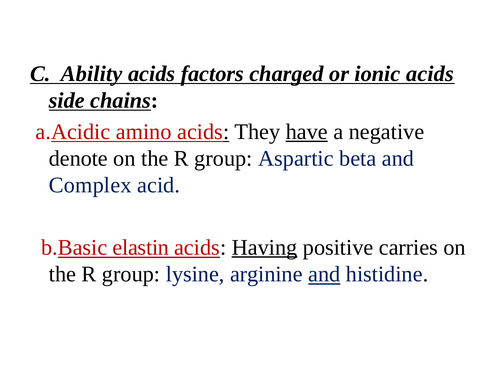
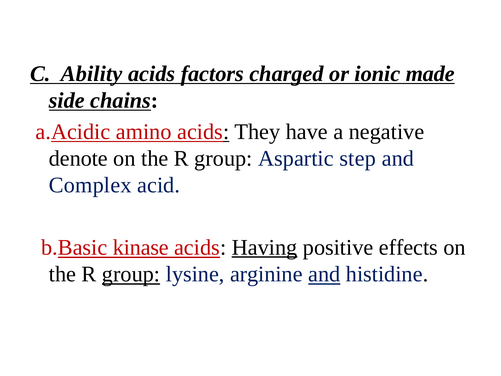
ionic acids: acids -> made
have underline: present -> none
beta: beta -> step
elastin: elastin -> kinase
carries: carries -> effects
group at (131, 274) underline: none -> present
